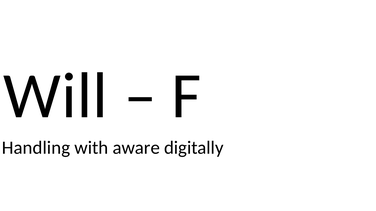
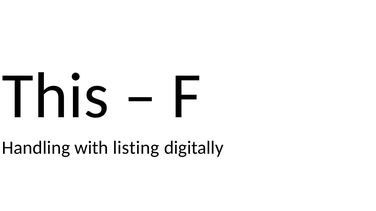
Will: Will -> This
aware: aware -> listing
